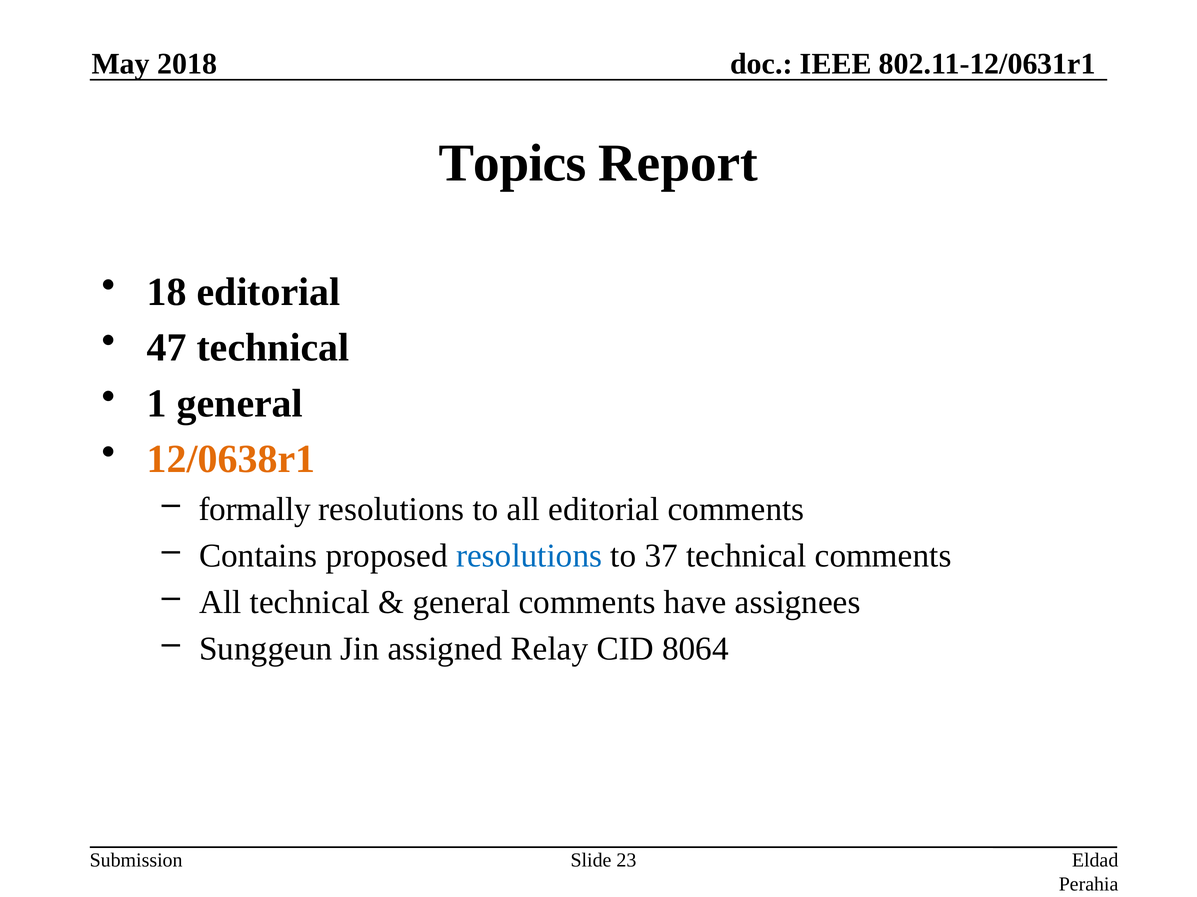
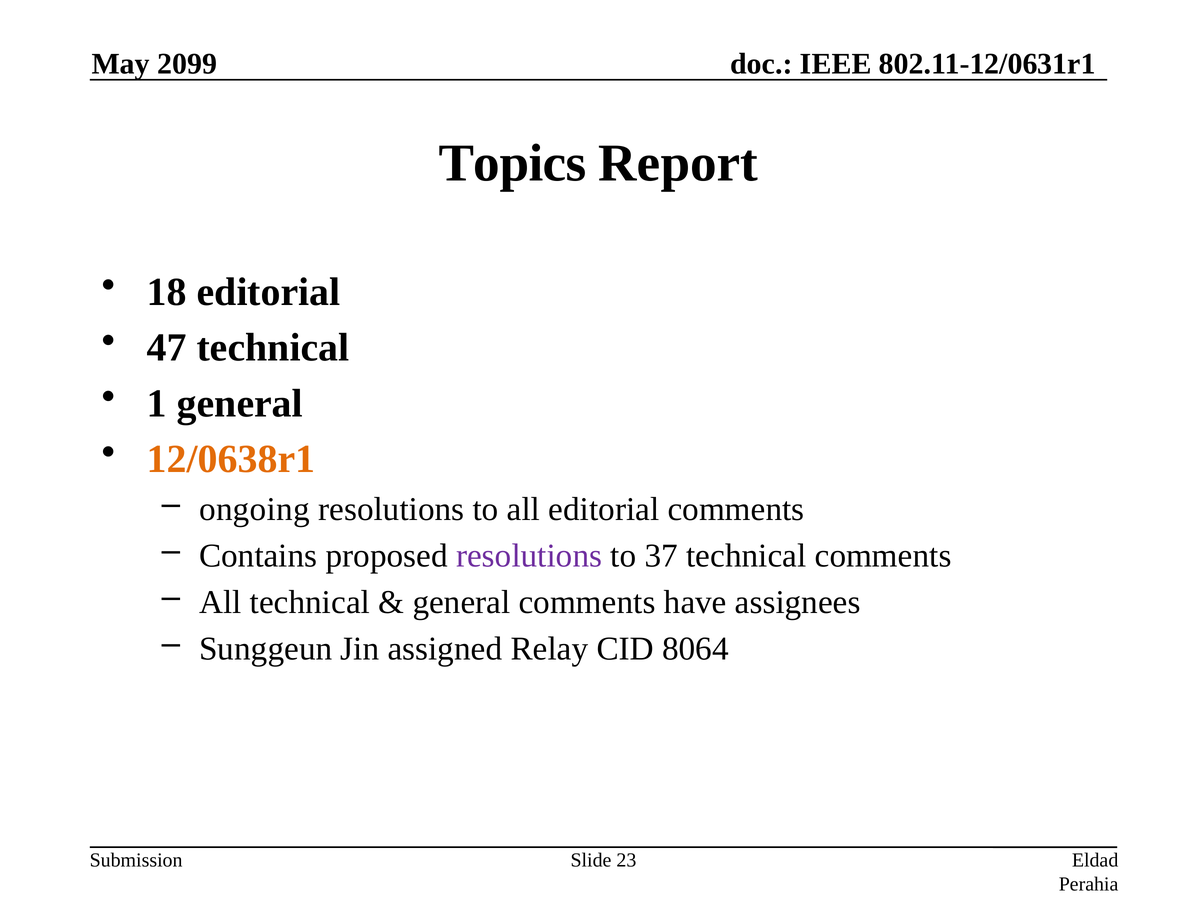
2018: 2018 -> 2099
formally: formally -> ongoing
resolutions at (529, 556) colour: blue -> purple
